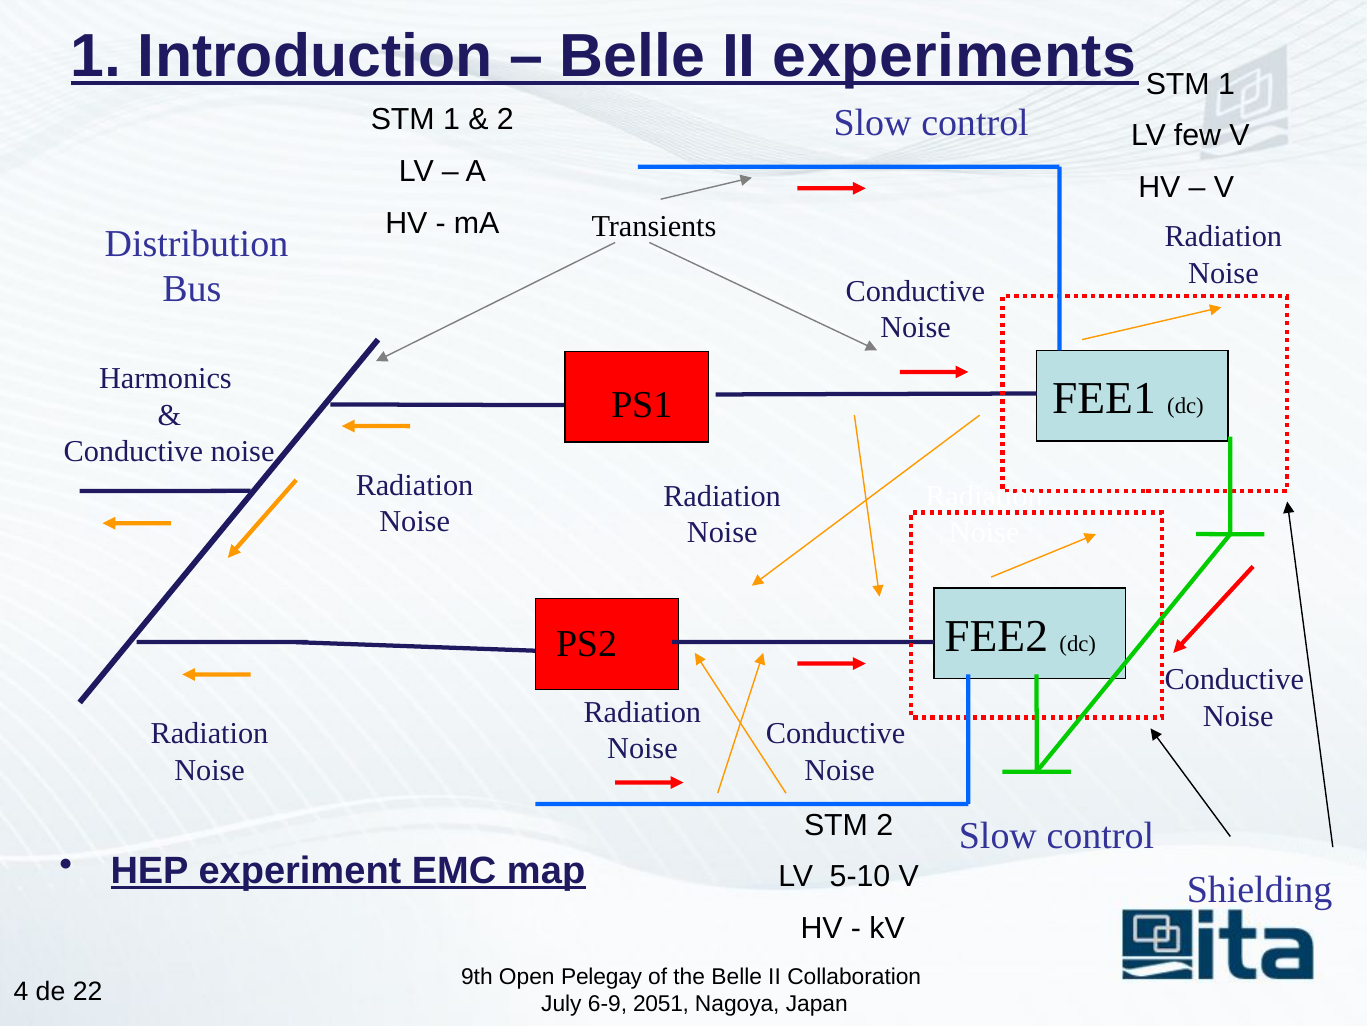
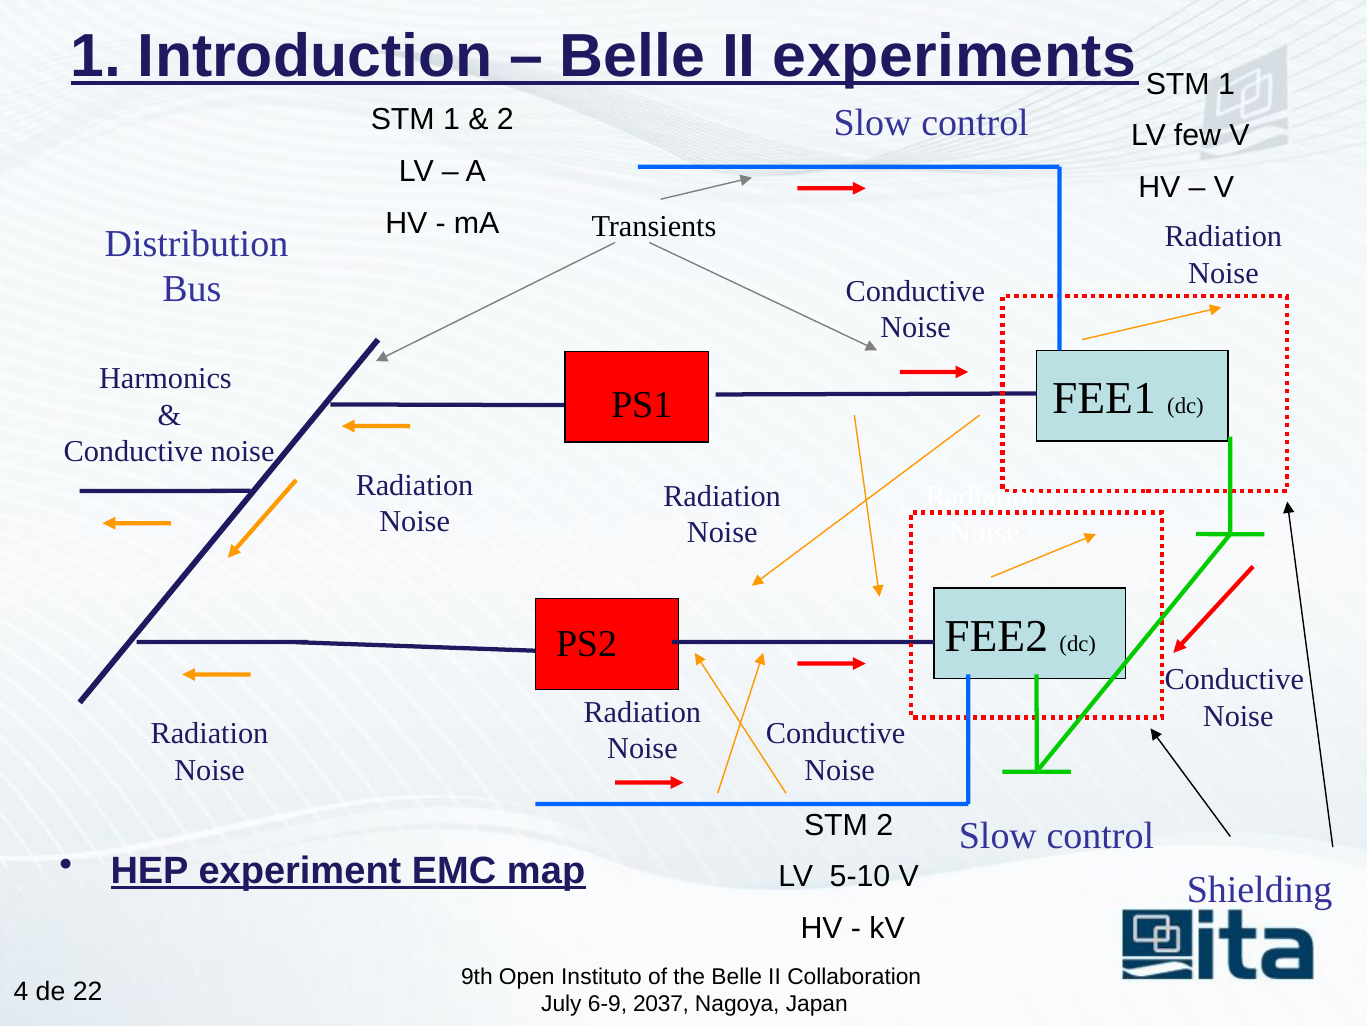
Pelegay: Pelegay -> Instituto
2051: 2051 -> 2037
